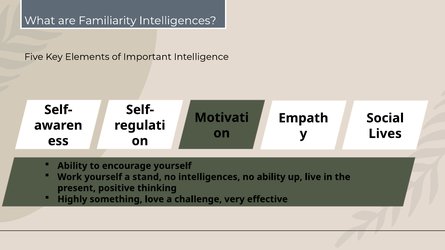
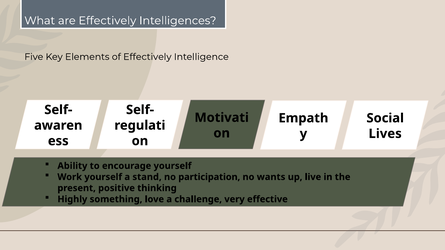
are Familiarity: Familiarity -> Effectively
of Important: Important -> Effectively
no intelligences: intelligences -> participation
no ability: ability -> wants
